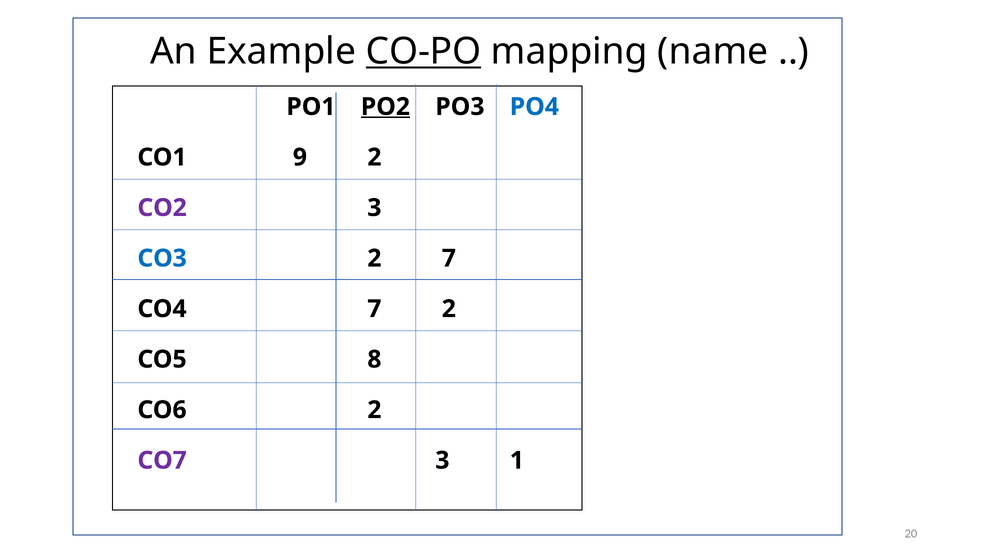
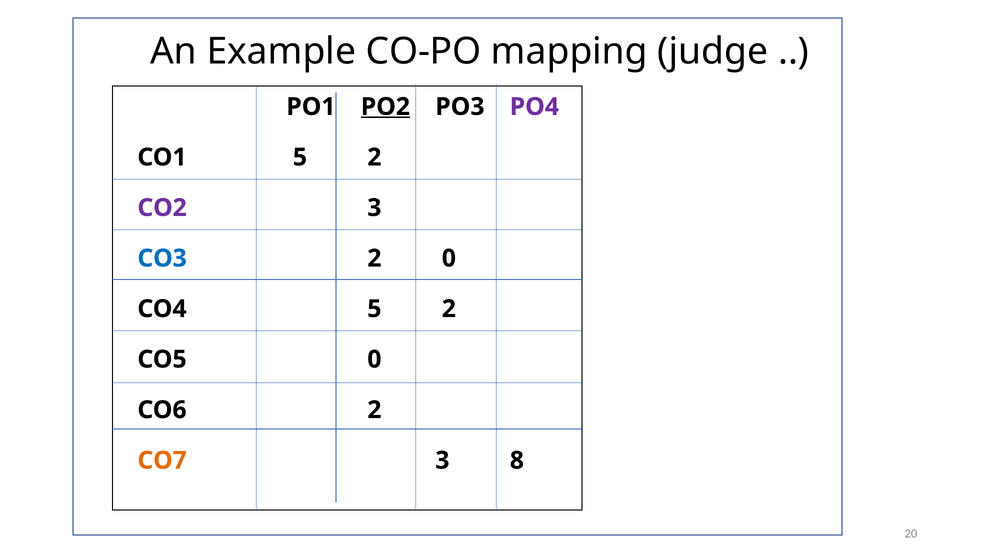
CO-PO underline: present -> none
name: name -> judge
PO4 colour: blue -> purple
CO1 9: 9 -> 5
2 7: 7 -> 0
CO4 7: 7 -> 5
CO5 8: 8 -> 0
CO7 colour: purple -> orange
1: 1 -> 8
